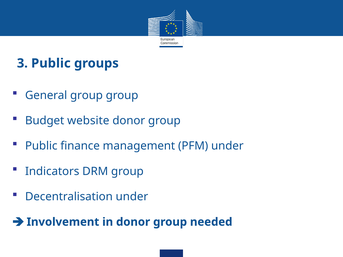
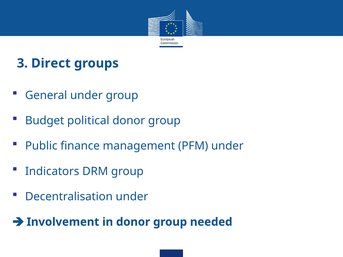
3 Public: Public -> Direct
General group: group -> under
website: website -> political
